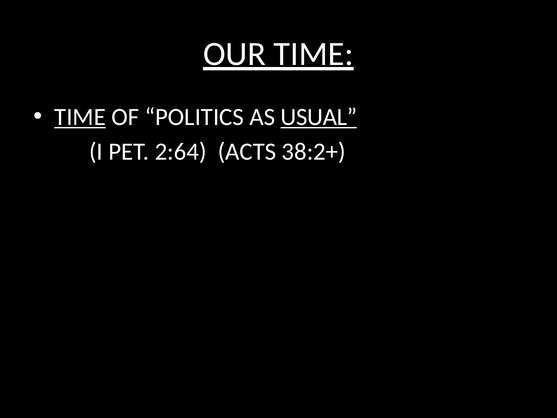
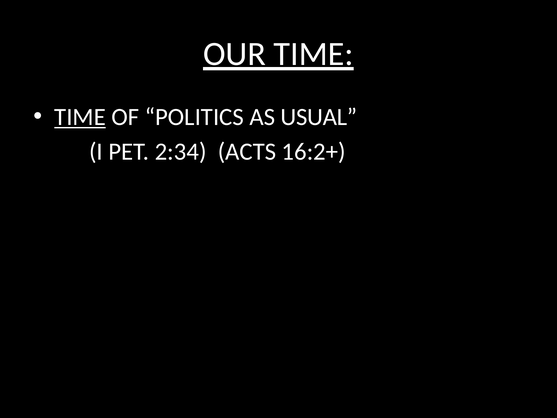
USUAL underline: present -> none
2:64: 2:64 -> 2:34
38:2+: 38:2+ -> 16:2+
